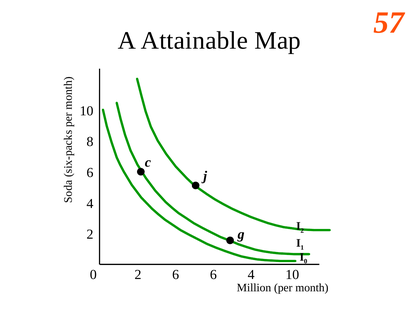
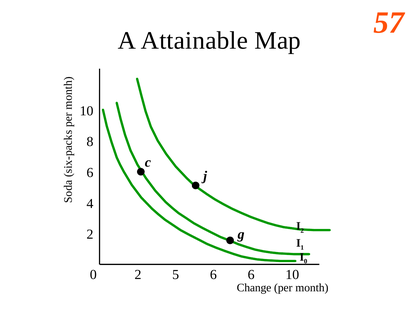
2 6: 6 -> 5
6 4: 4 -> 6
Million: Million -> Change
